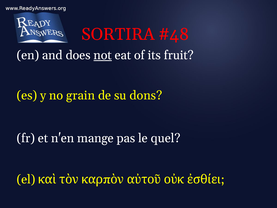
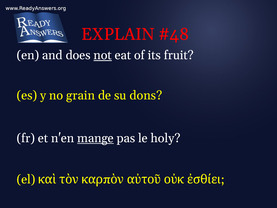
SORTIRA: SORTIRA -> EXPLAIN
mange underline: none -> present
quel: quel -> holy
